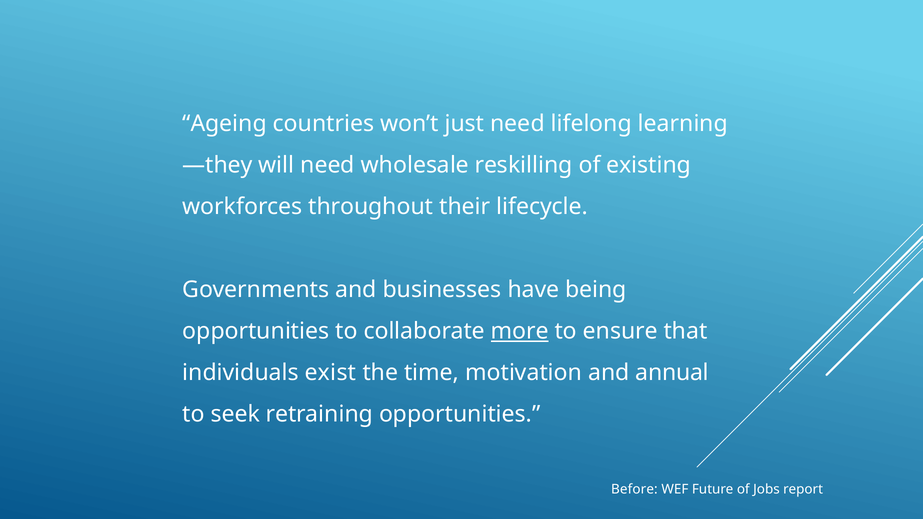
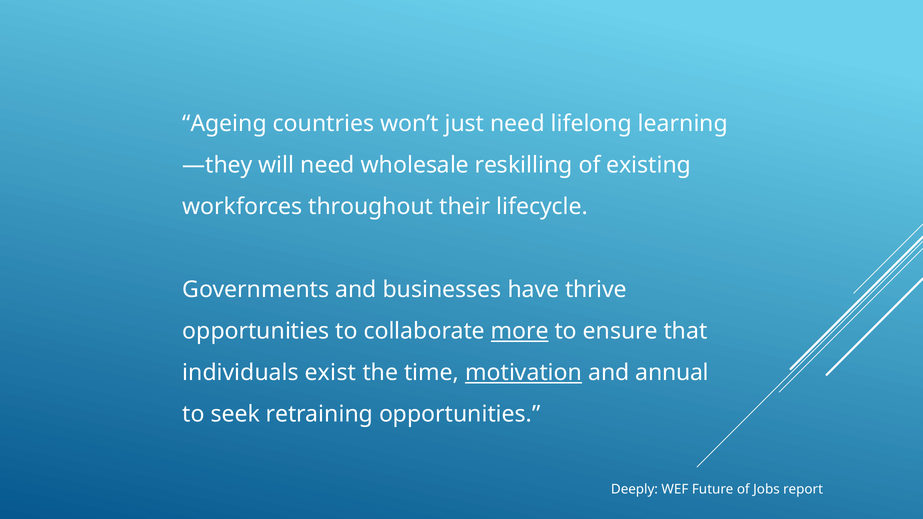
being: being -> thrive
motivation underline: none -> present
Before: Before -> Deeply
